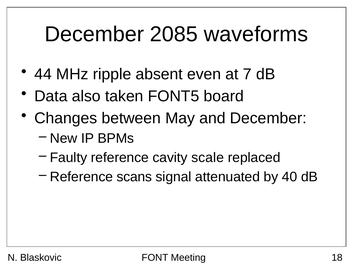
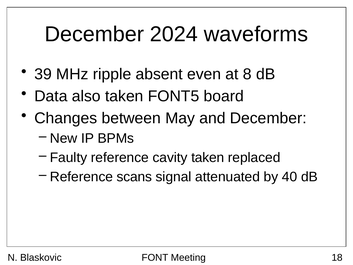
2085: 2085 -> 2024
44: 44 -> 39
7: 7 -> 8
cavity scale: scale -> taken
